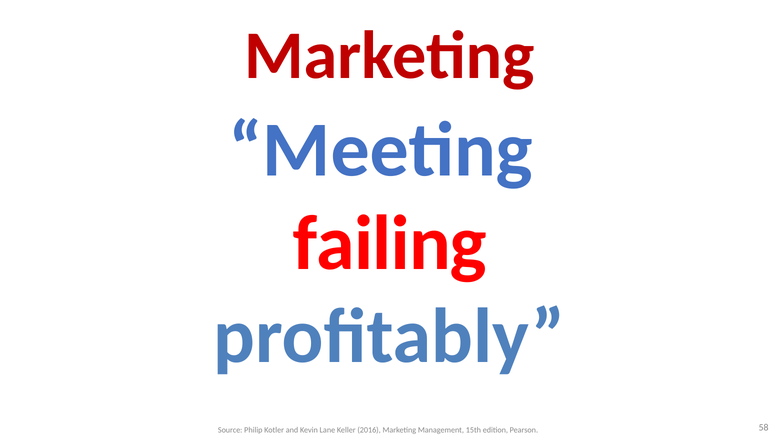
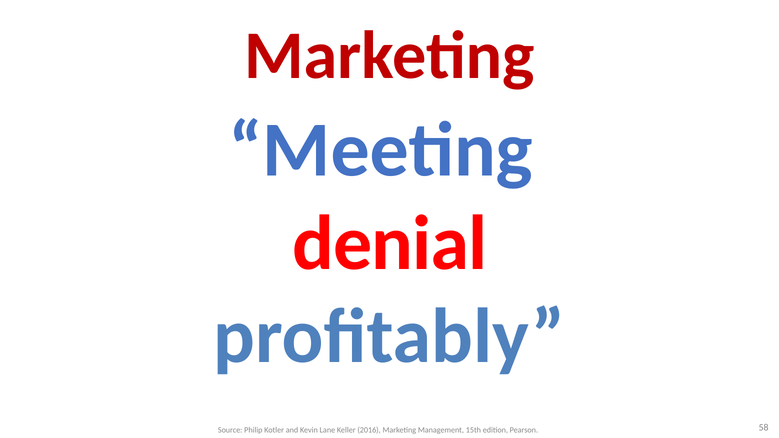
failing: failing -> denial
